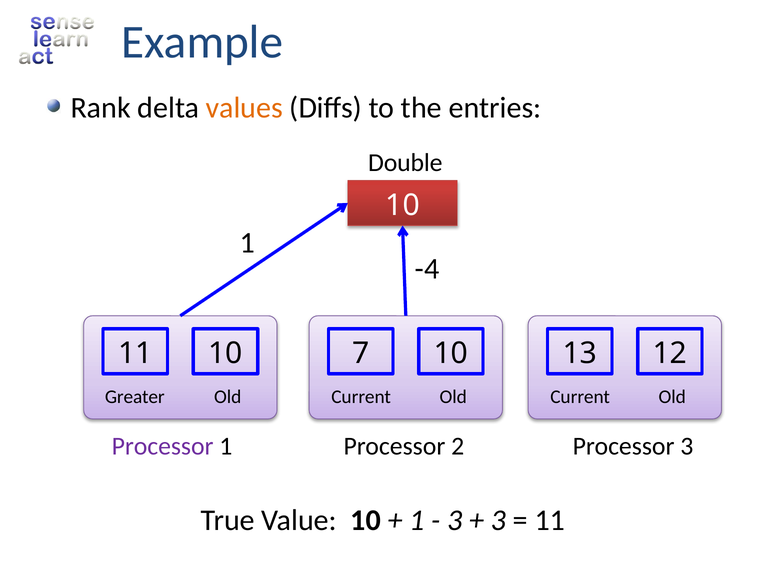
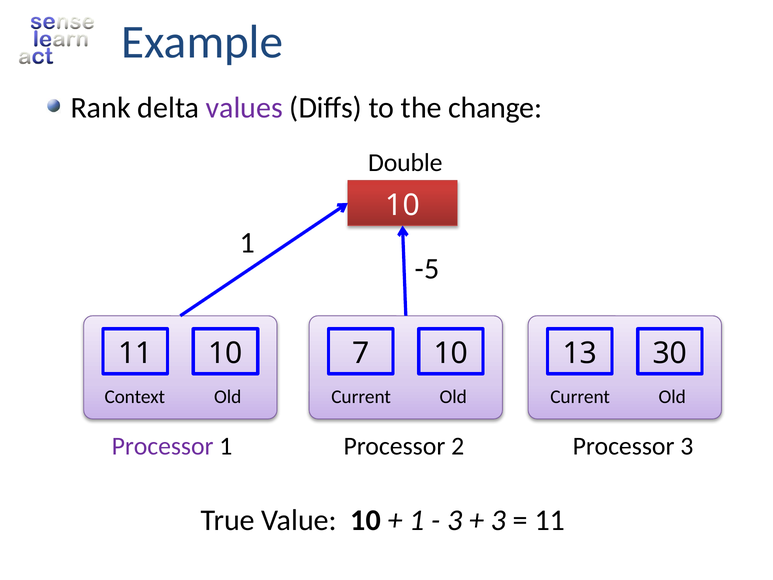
values colour: orange -> purple
entries: entries -> change
-4: -4 -> -5
12: 12 -> 30
Greater: Greater -> Context
